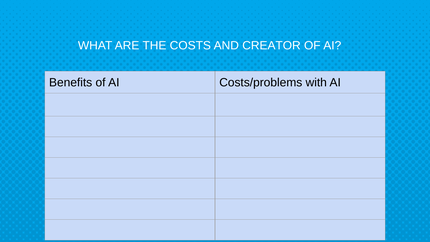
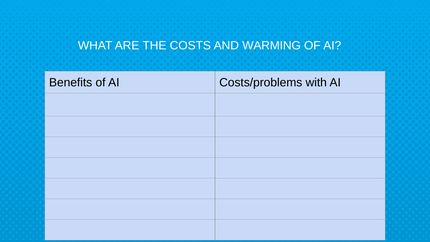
CREATOR: CREATOR -> WARMING
